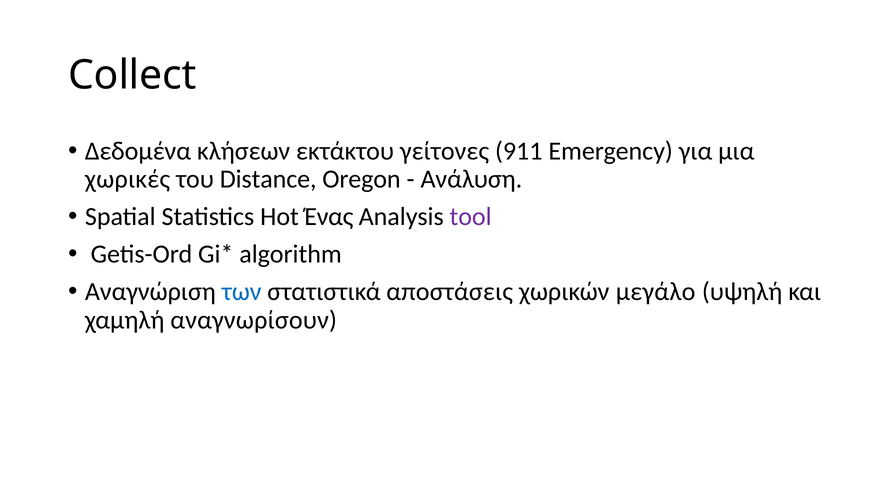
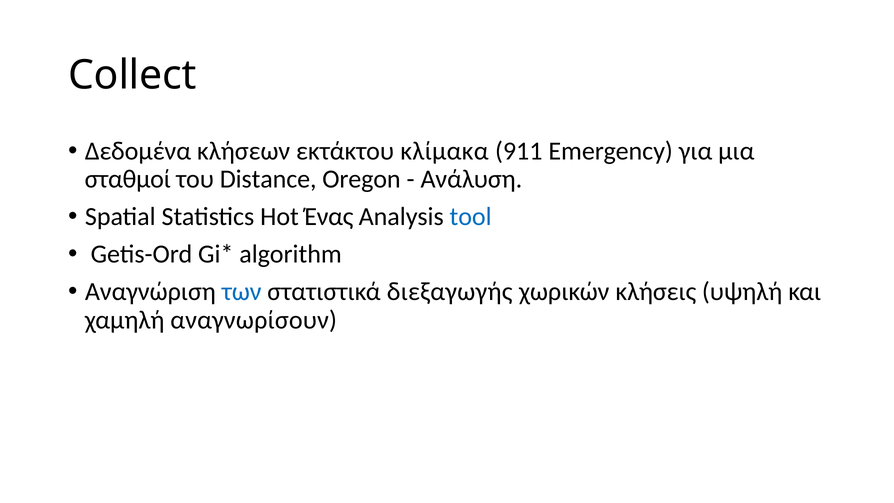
γείτονες: γείτονες -> κλίμακα
χωρικές: χωρικές -> σταθμοί
tool colour: purple -> blue
αποστάσεις: αποστάσεις -> διεξαγωγής
μεγάλο: μεγάλο -> κλήσεις
